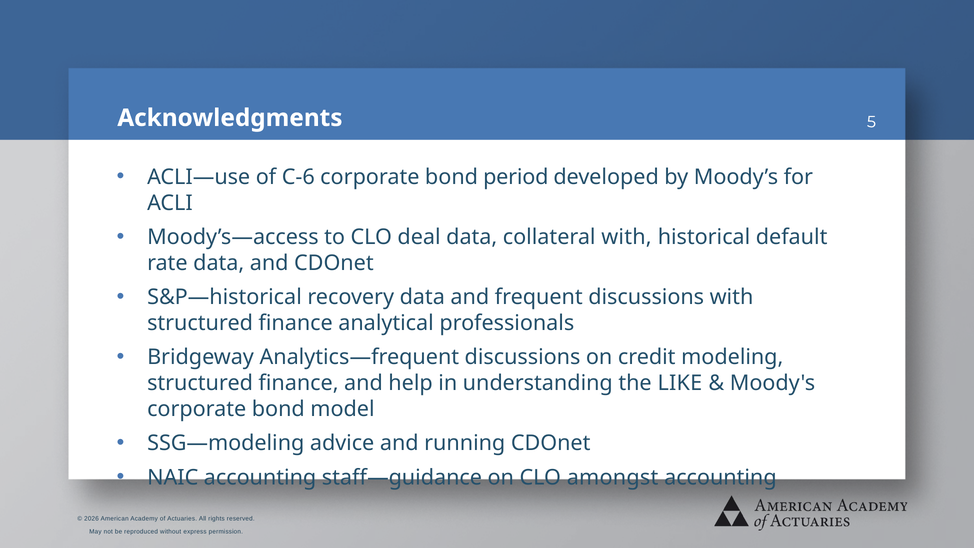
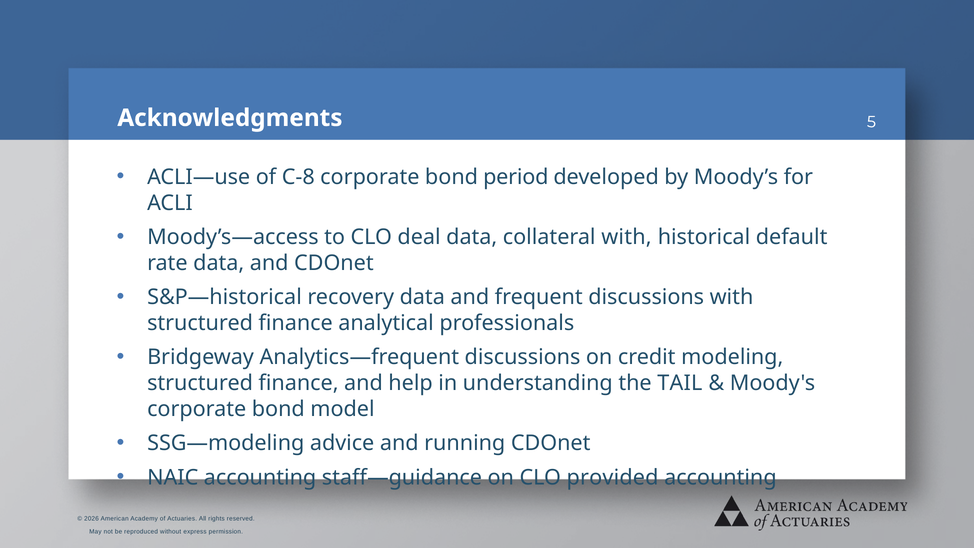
C-6: C-6 -> C-8
LIKE: LIKE -> TAIL
amongst: amongst -> provided
